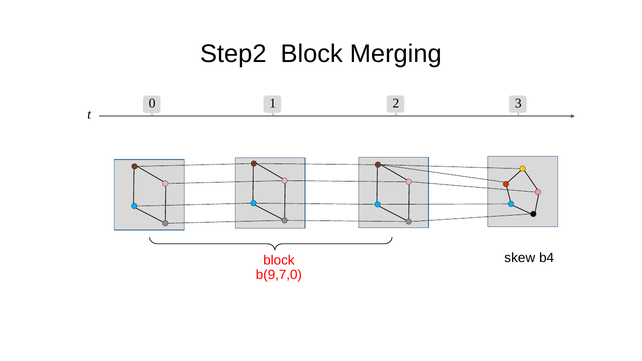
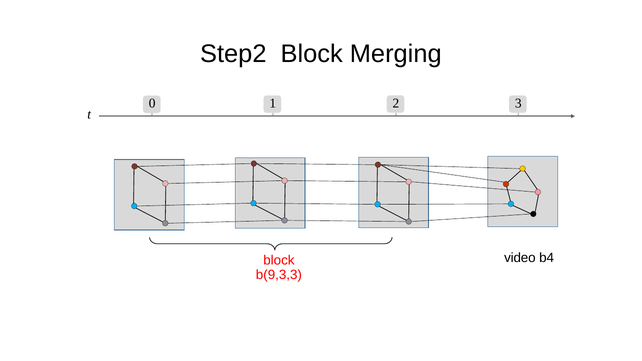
skew: skew -> video
b(9,7,0: b(9,7,0 -> b(9,3,3
